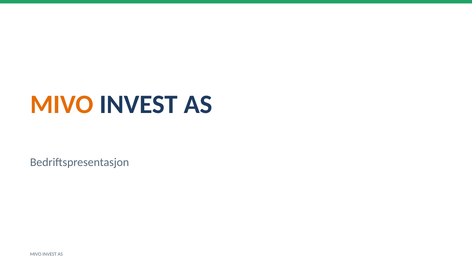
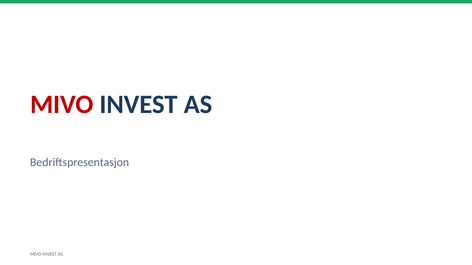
MIVO at (62, 105) colour: orange -> red
